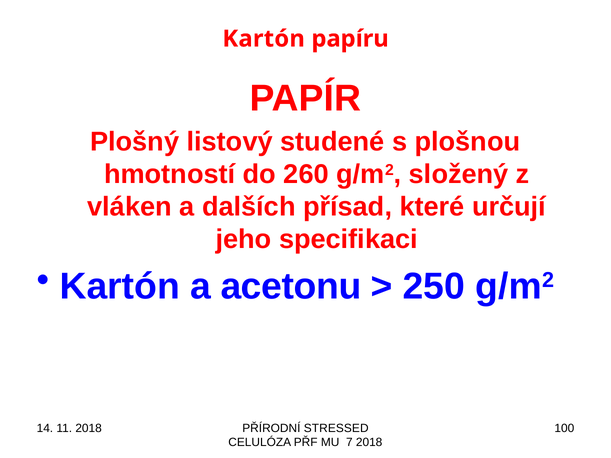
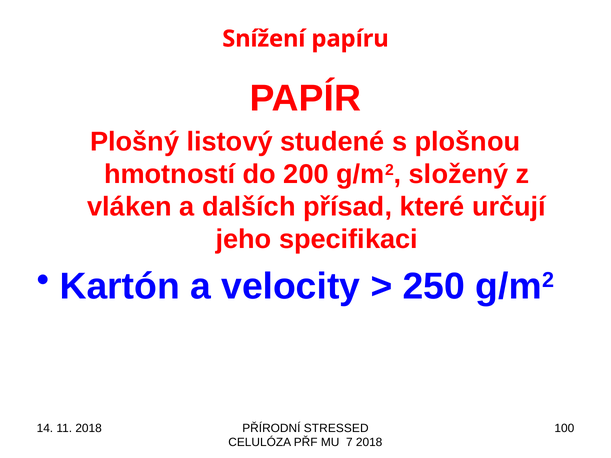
Kartón at (264, 39): Kartón -> Snížení
260: 260 -> 200
acetonu: acetonu -> velocity
